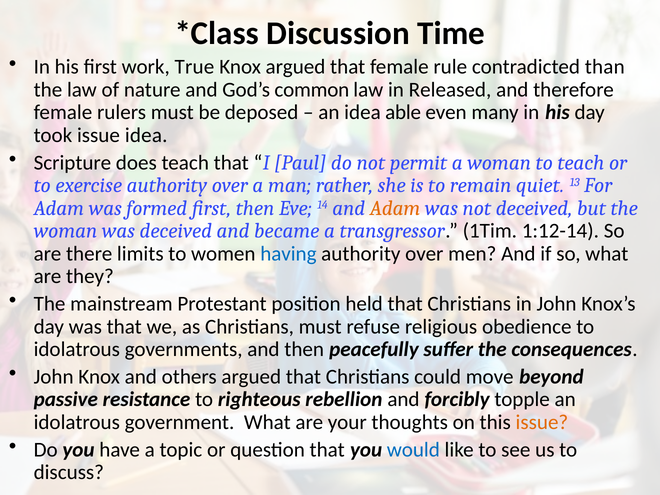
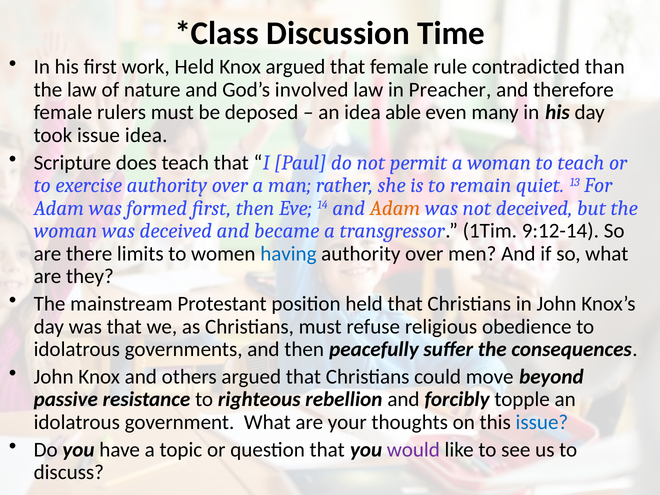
work True: True -> Held
common: common -> involved
Released: Released -> Preacher
1:12-14: 1:12-14 -> 9:12-14
issue at (542, 422) colour: orange -> blue
would colour: blue -> purple
